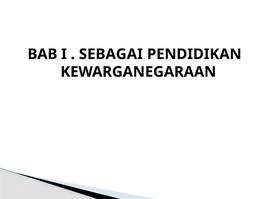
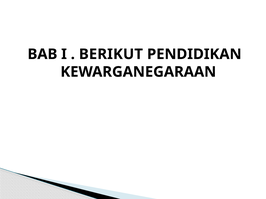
SEBAGAI: SEBAGAI -> BERIKUT
